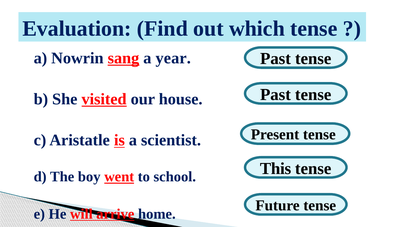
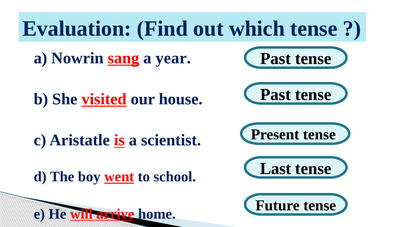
This: This -> Last
